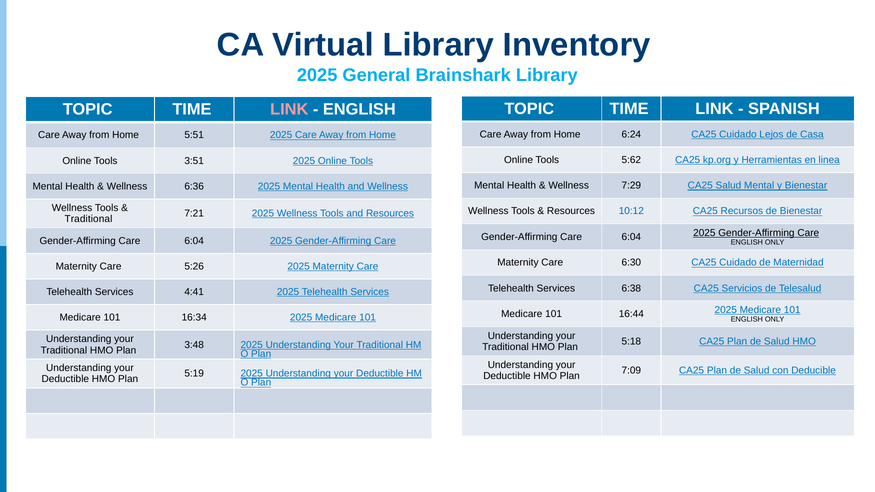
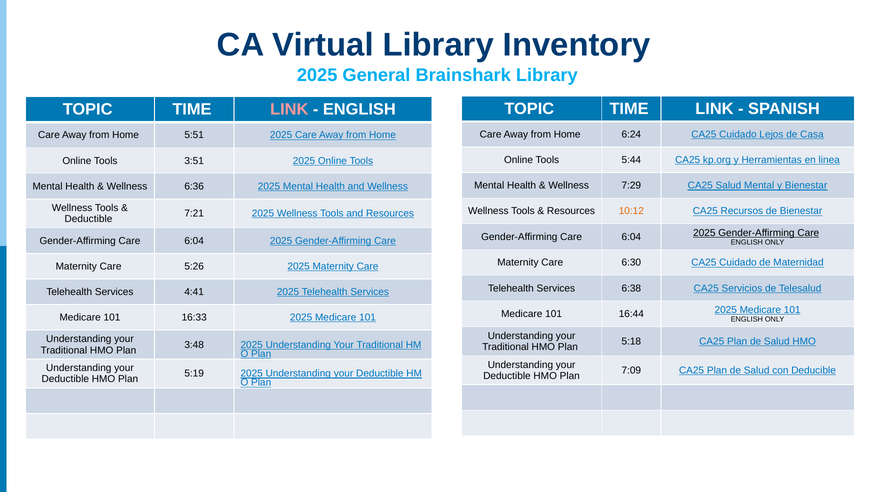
5:62: 5:62 -> 5:44
10:12 colour: blue -> orange
Traditional at (88, 219): Traditional -> Deductible
16:34: 16:34 -> 16:33
